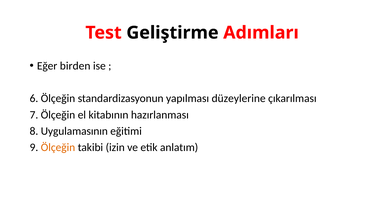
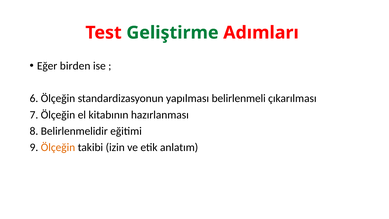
Geliştirme colour: black -> green
düzeylerine: düzeylerine -> belirlenmeli
Uygulamasının: Uygulamasının -> Belirlenmelidir
